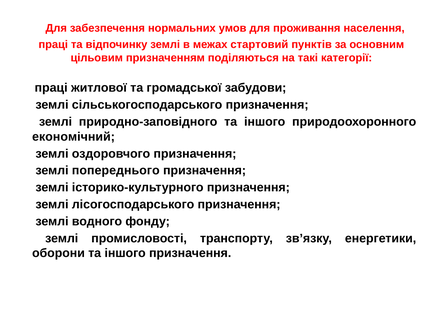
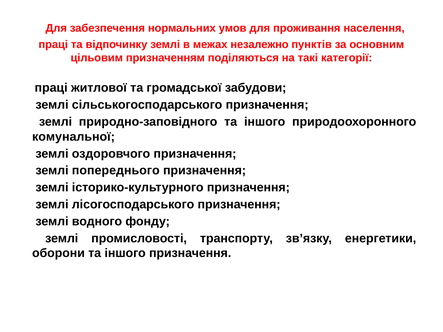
стартовий: стартовий -> незалежно
економічний: економічний -> комунальної
